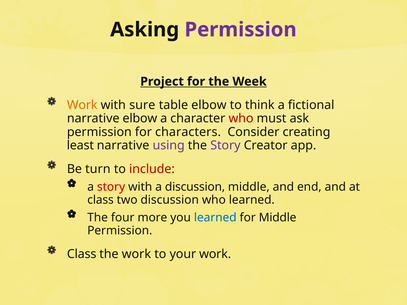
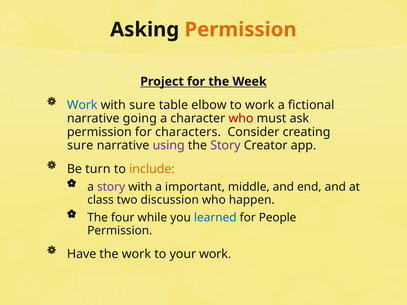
Permission at (241, 30) colour: purple -> orange
Work at (82, 105) colour: orange -> blue
to think: think -> work
narrative elbow: elbow -> going
least at (80, 145): least -> sure
include colour: red -> orange
story at (111, 187) colour: red -> purple
a discussion: discussion -> important
who learned: learned -> happen
more: more -> while
for Middle: Middle -> People
Class at (82, 254): Class -> Have
